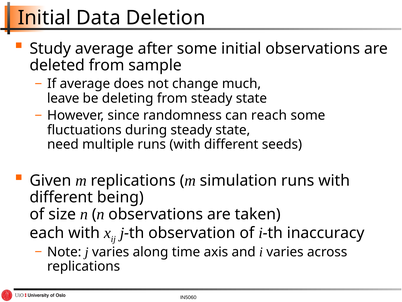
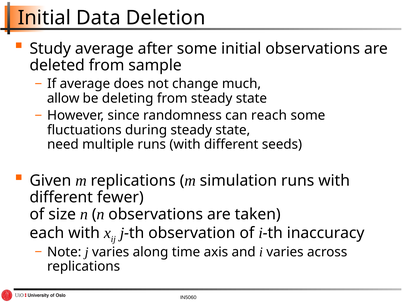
leave: leave -> allow
being: being -> fewer
